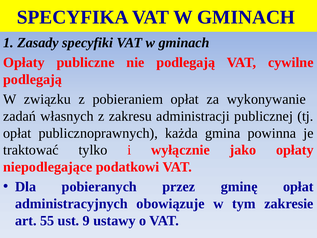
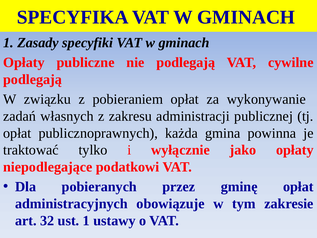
55: 55 -> 32
ust 9: 9 -> 1
